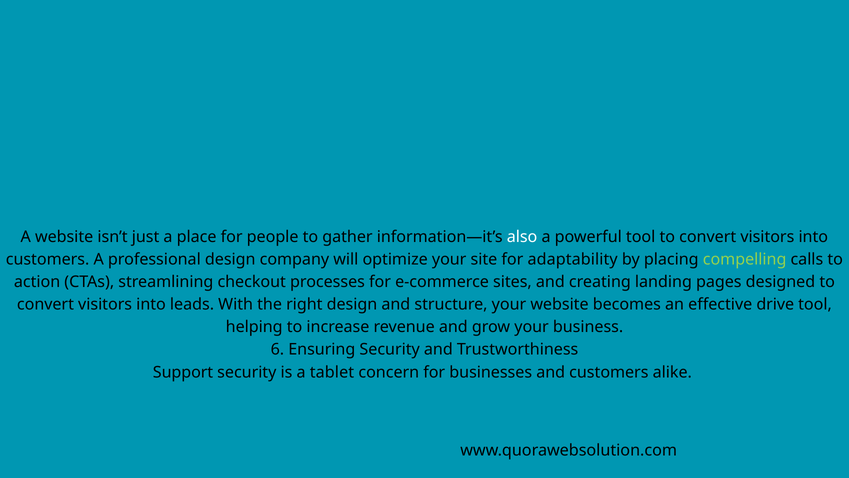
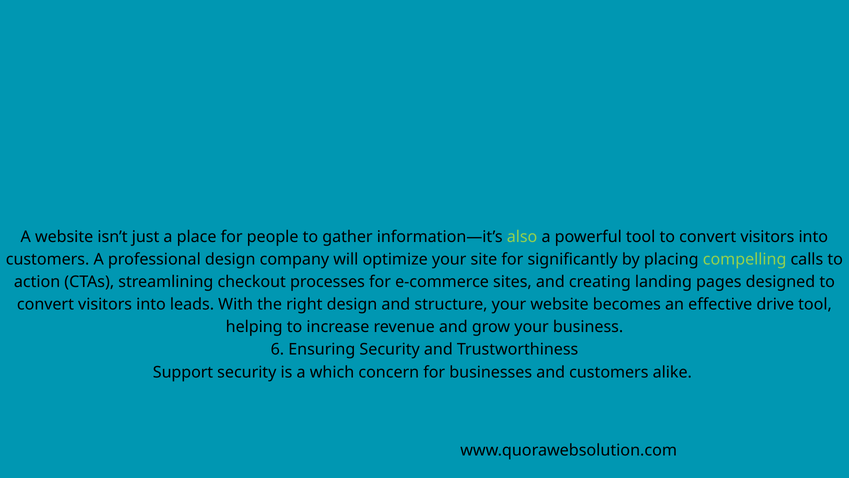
also colour: white -> light green
adaptability: adaptability -> significantly
tablet: tablet -> which
